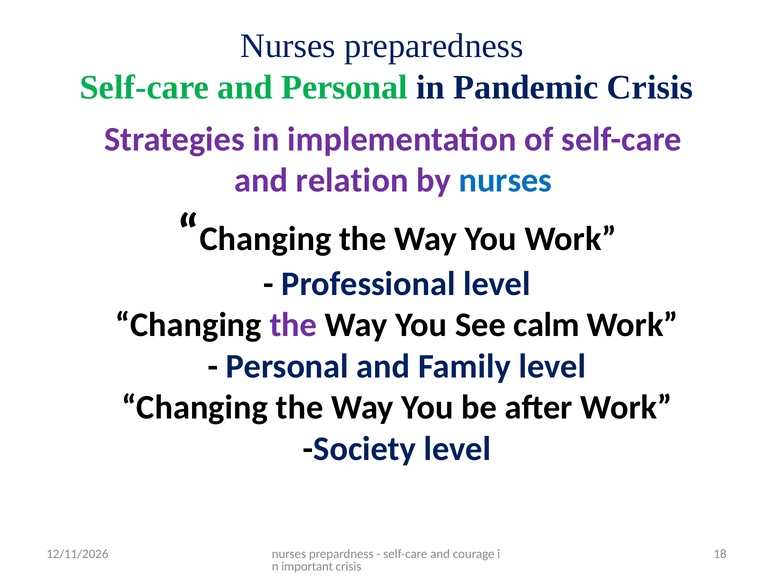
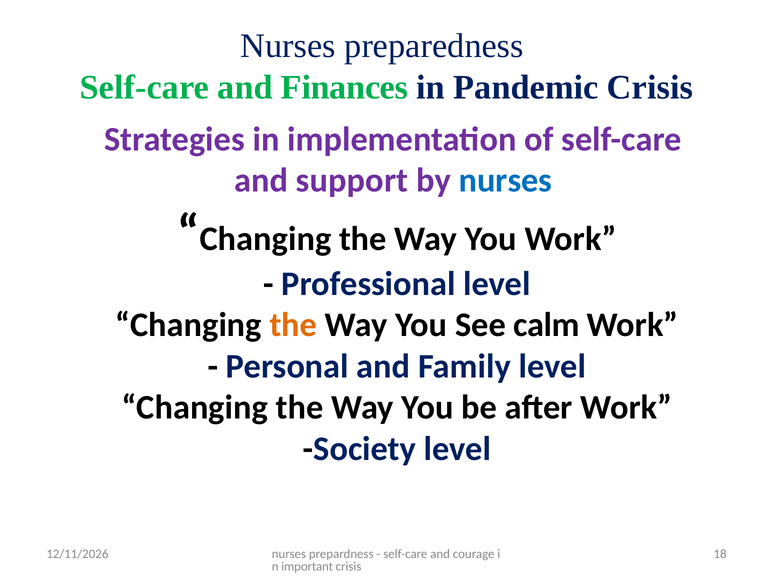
and Personal: Personal -> Finances
relation: relation -> support
the at (293, 325) colour: purple -> orange
